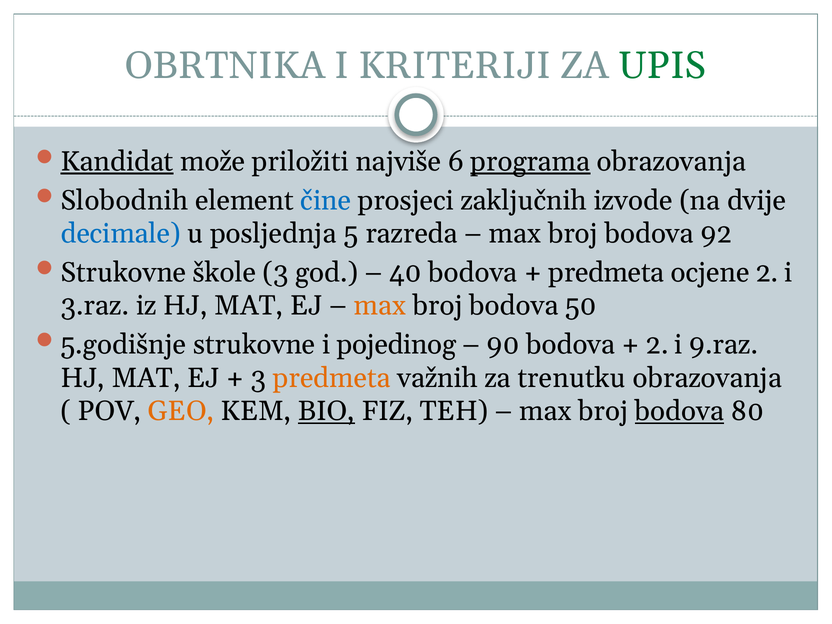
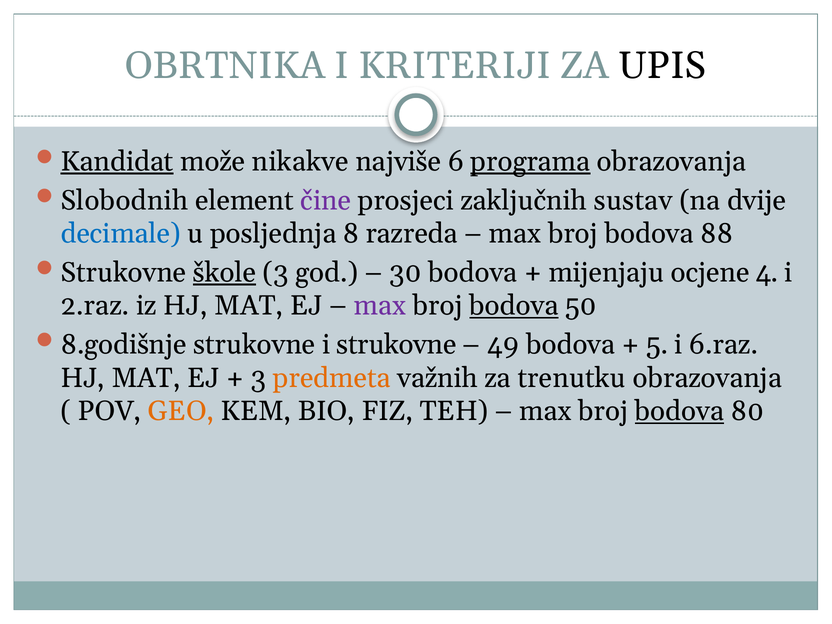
UPIS colour: green -> black
priložiti: priložiti -> nikakve
čine colour: blue -> purple
izvode: izvode -> sustav
5: 5 -> 8
92: 92 -> 88
škole underline: none -> present
40: 40 -> 30
predmeta at (606, 273): predmeta -> mijenjaju
ocjene 2: 2 -> 4
3.raz: 3.raz -> 2.raz
max at (380, 306) colour: orange -> purple
bodova at (514, 306) underline: none -> present
5.godišnje: 5.godišnje -> 8.godišnje
i pojedinog: pojedinog -> strukovne
90: 90 -> 49
2 at (657, 345): 2 -> 5
9.raz: 9.raz -> 6.raz
BIO underline: present -> none
